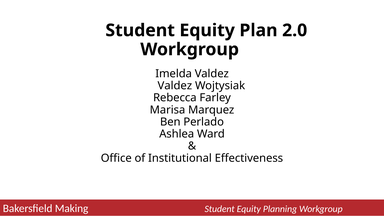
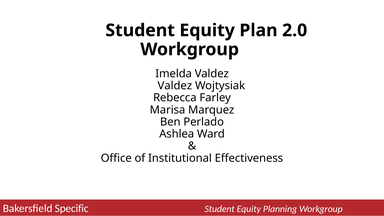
Making: Making -> Specific
